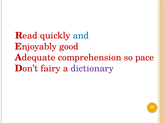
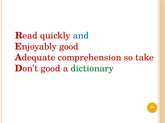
pace: pace -> take
Don’t fairy: fairy -> good
dictionary colour: purple -> green
